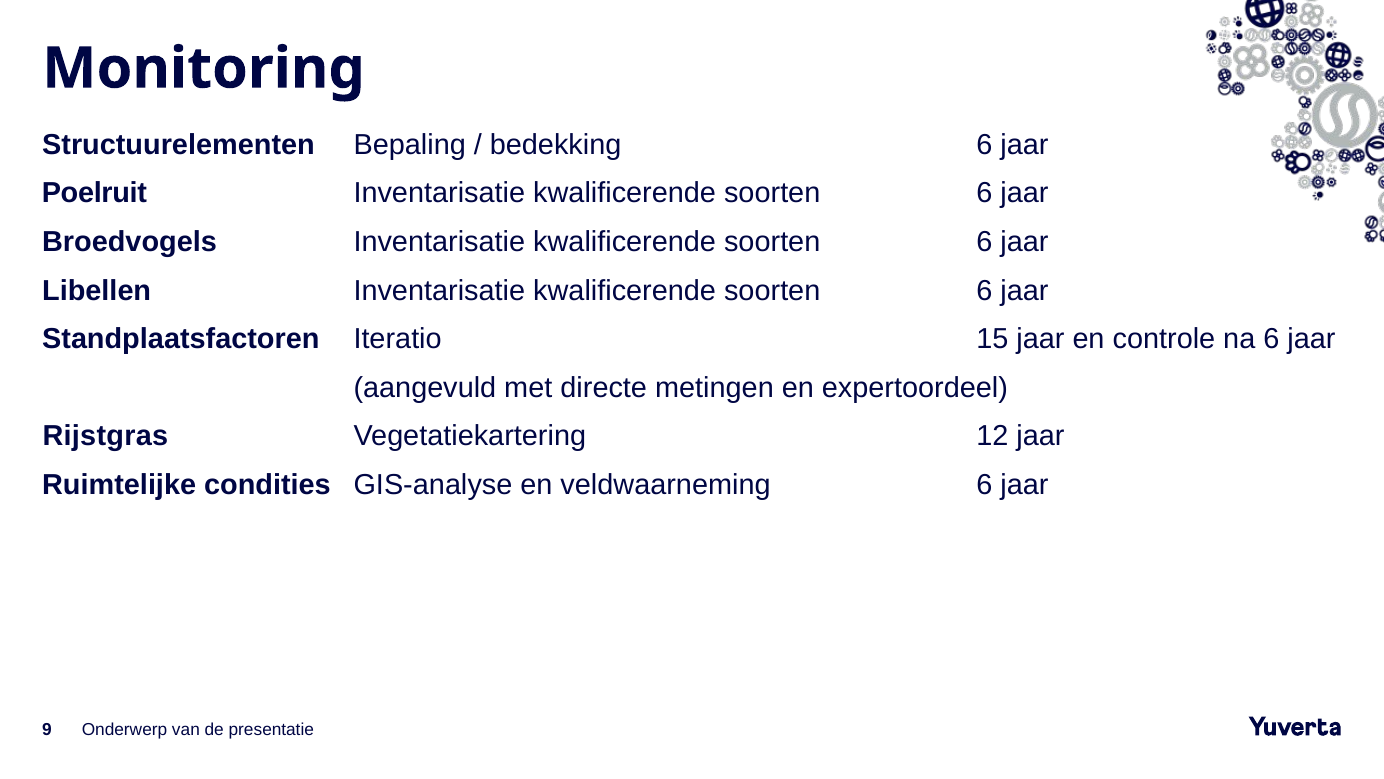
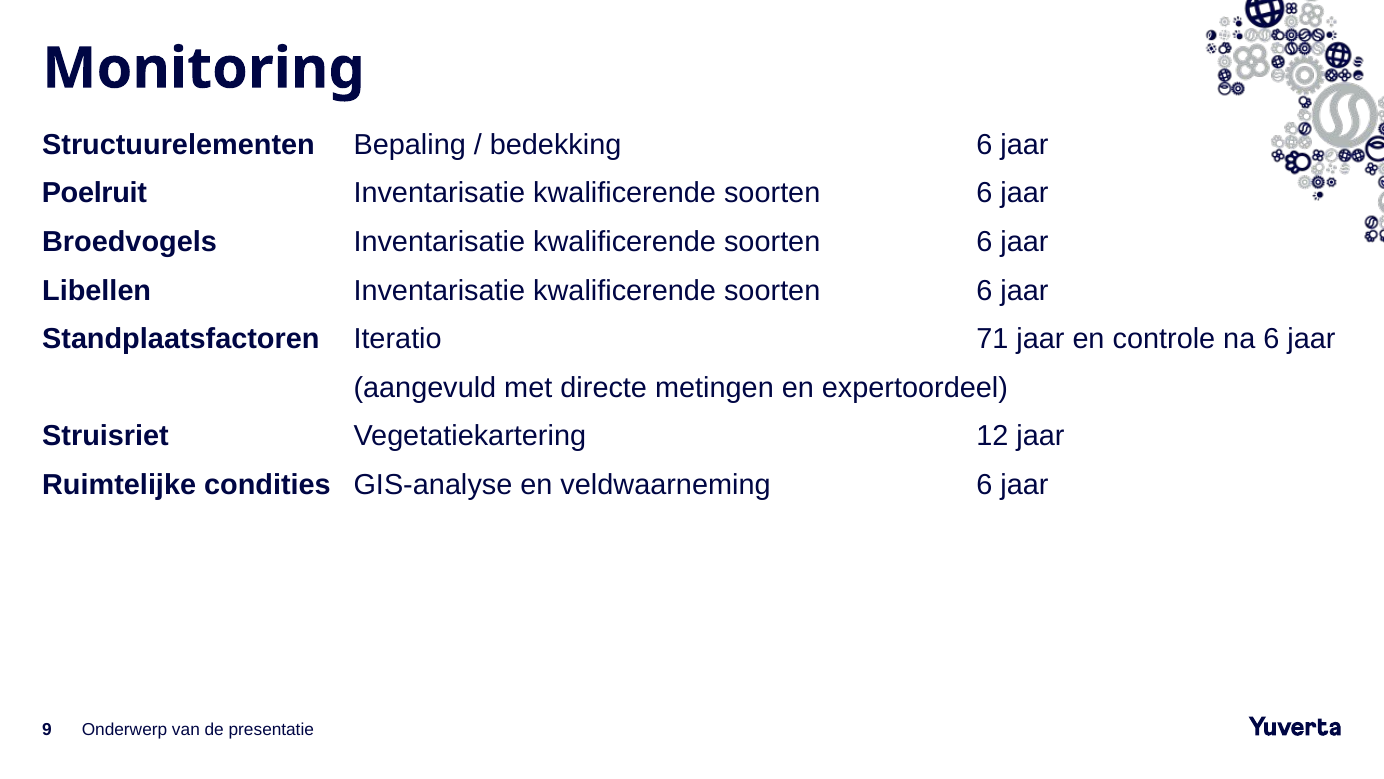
15: 15 -> 71
Rijstgras: Rijstgras -> Struisriet
